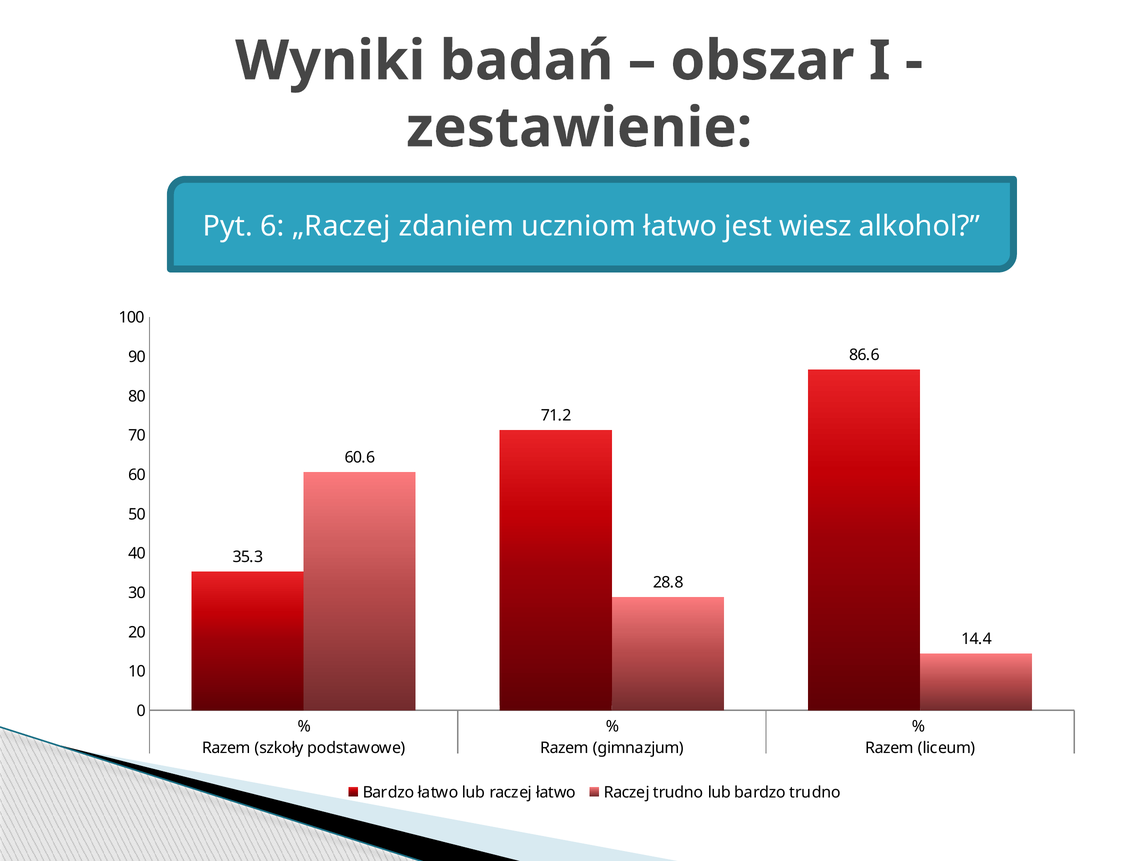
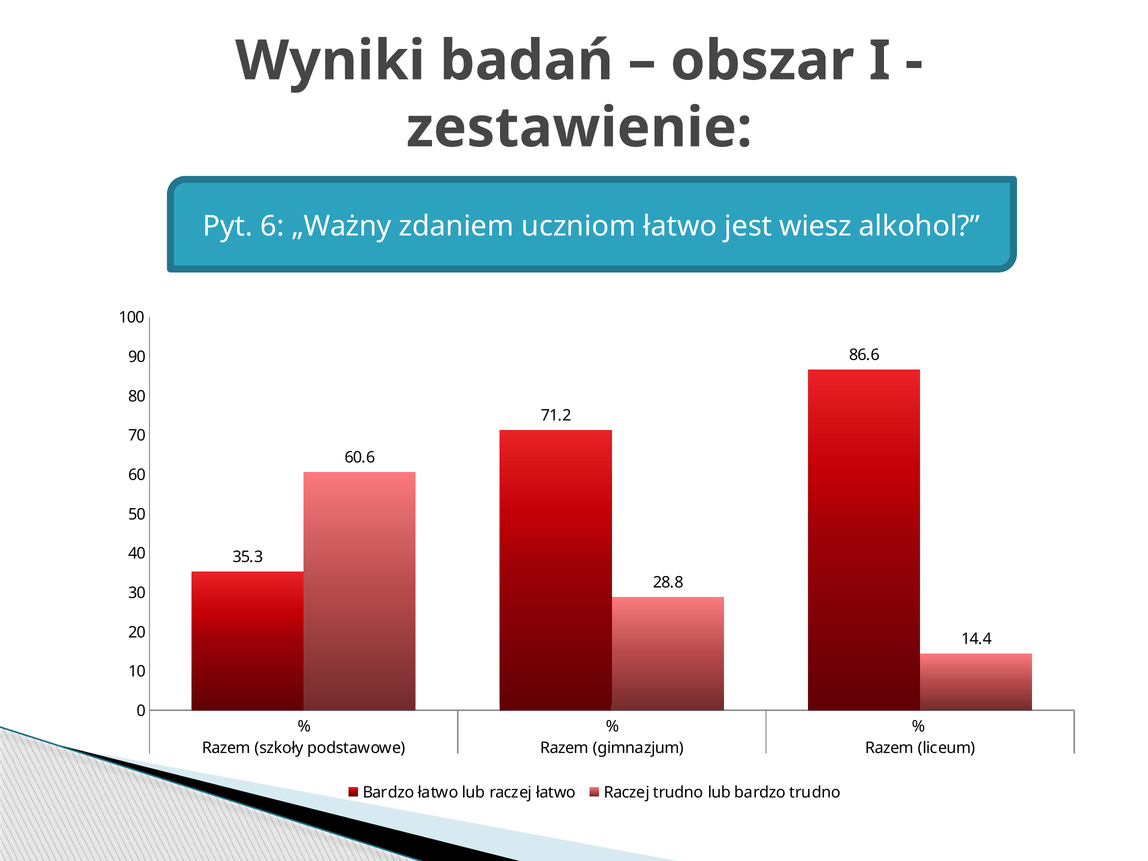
„Raczej: „Raczej -> „Ważny
